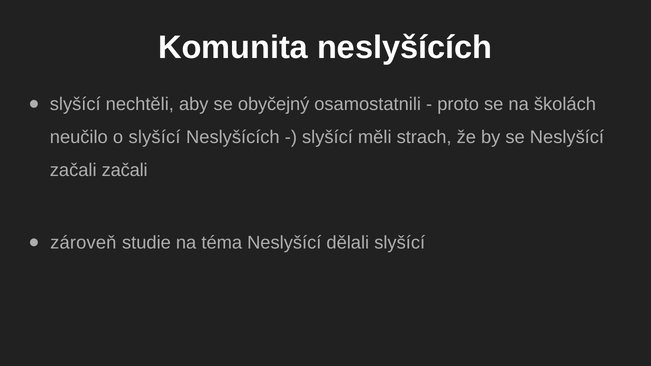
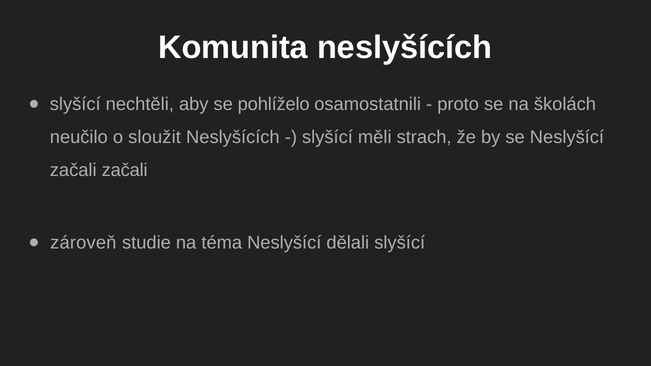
obyčejný: obyčejný -> pohlíželo
o slyšící: slyšící -> sloužit
